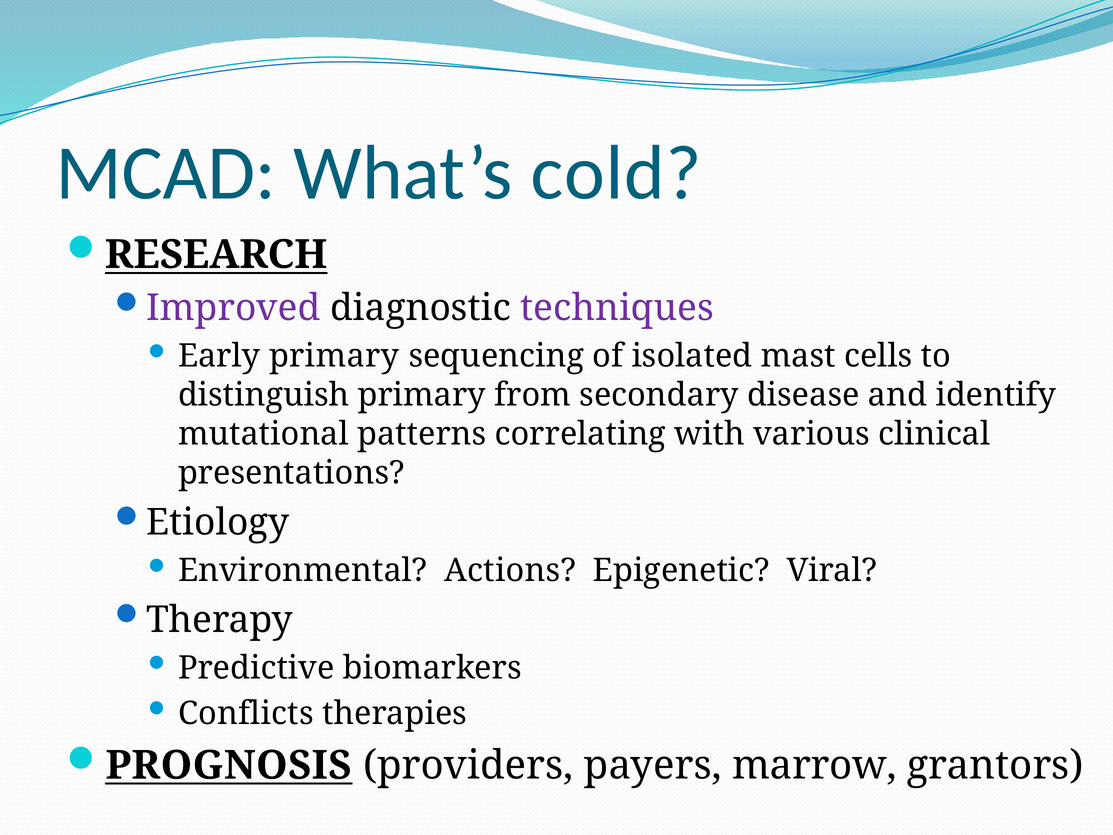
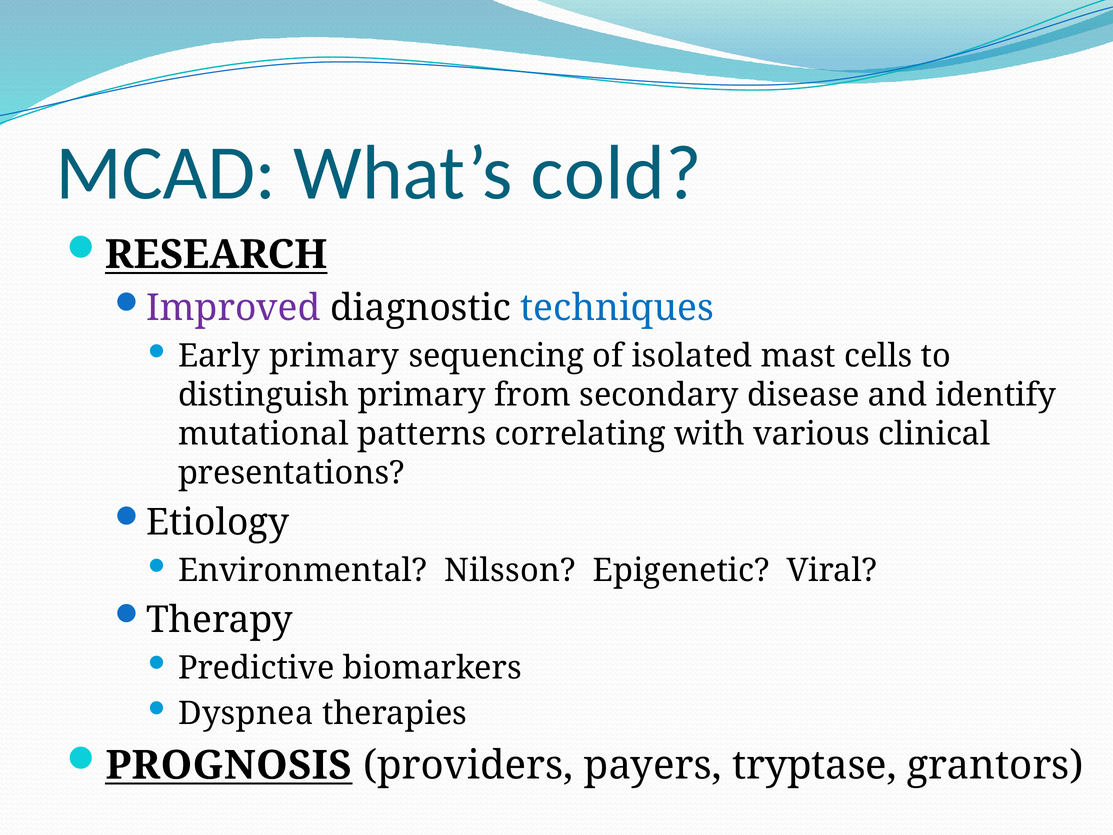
techniques colour: purple -> blue
Actions: Actions -> Nilsson
Conflicts: Conflicts -> Dyspnea
marrow: marrow -> tryptase
